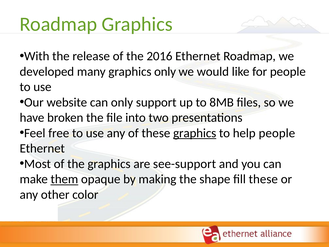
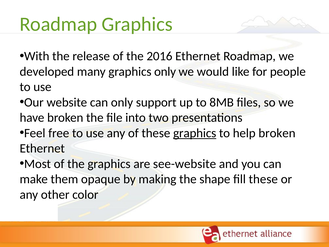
help people: people -> broken
see-support: see-support -> see-website
them underline: present -> none
